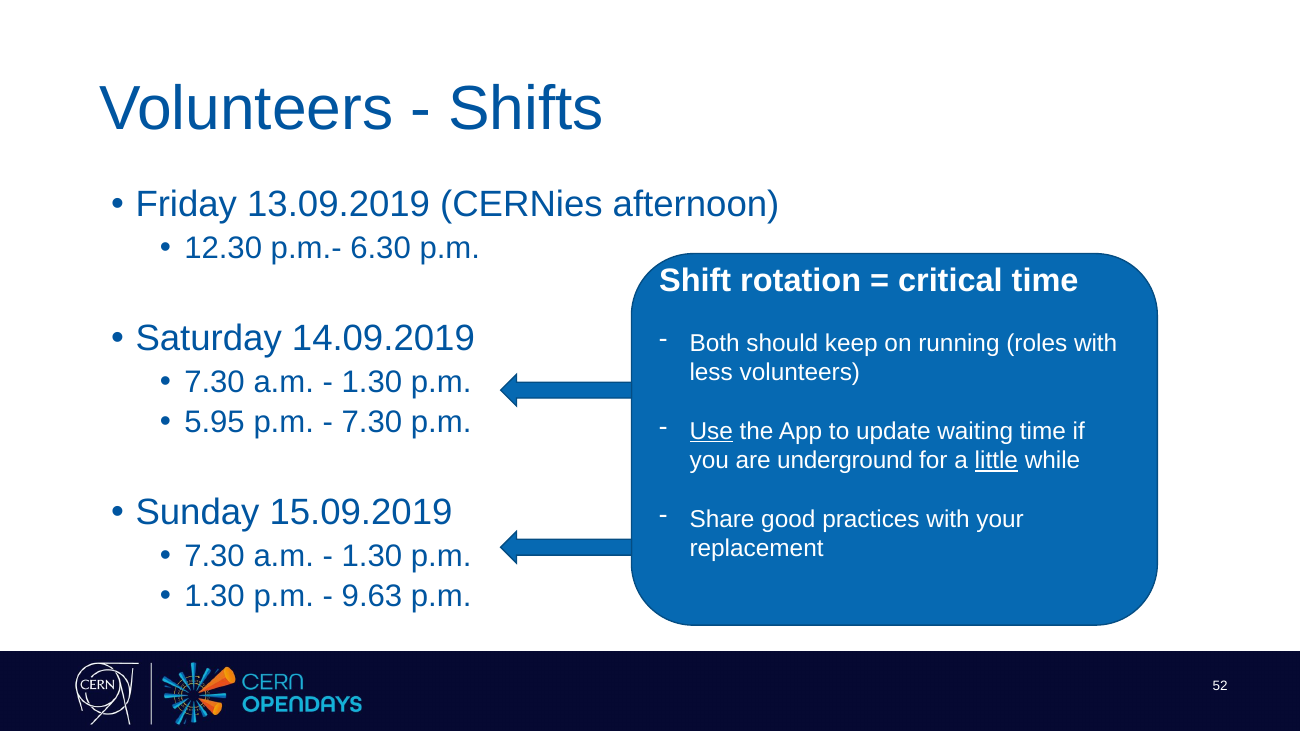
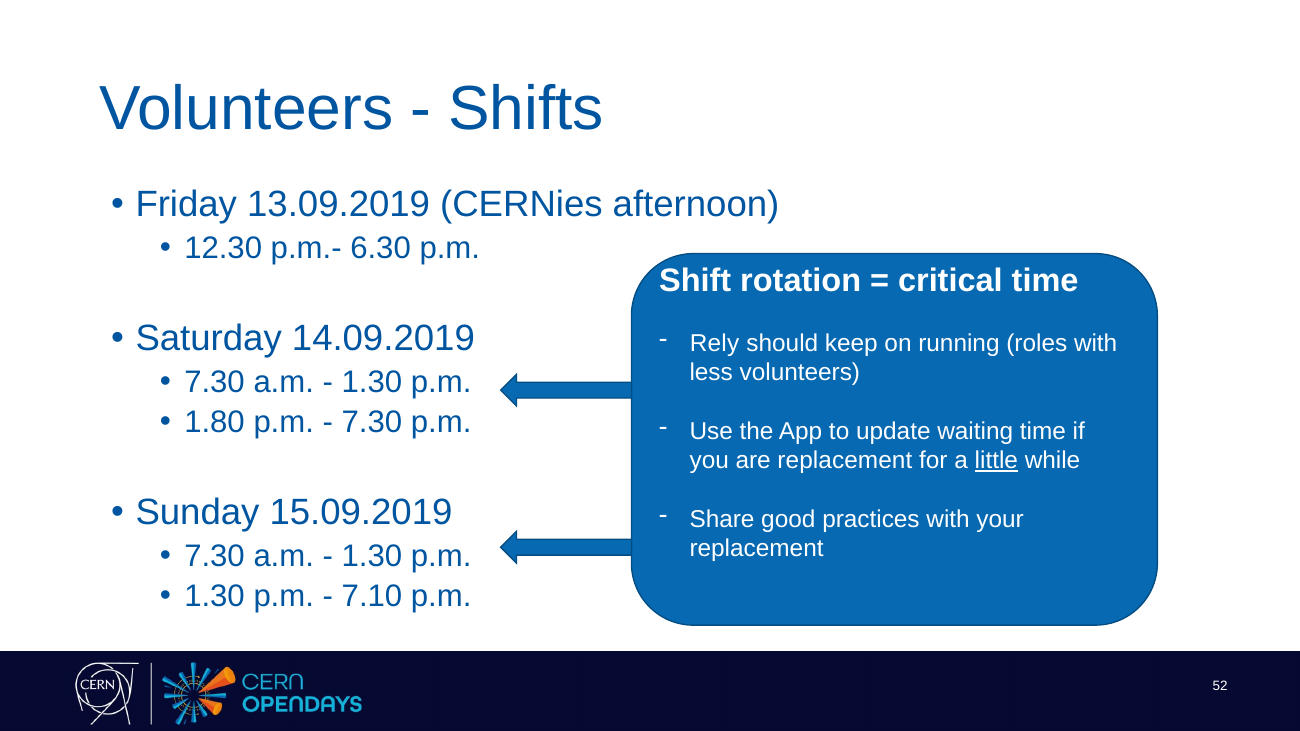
Both: Both -> Rely
5.95: 5.95 -> 1.80
Use underline: present -> none
are underground: underground -> replacement
9.63: 9.63 -> 7.10
